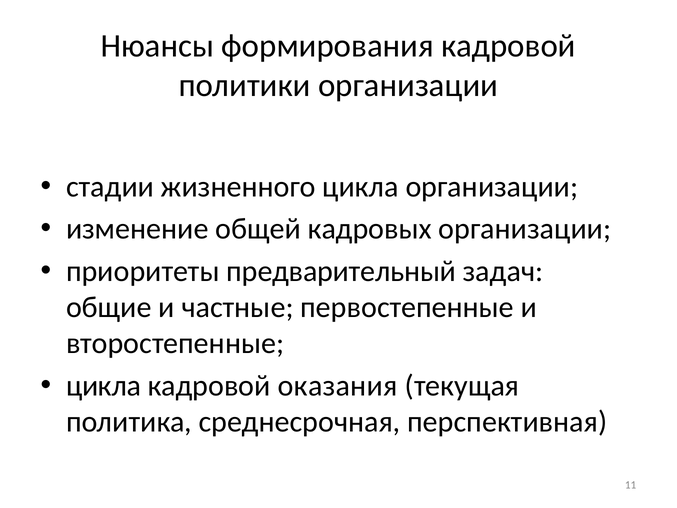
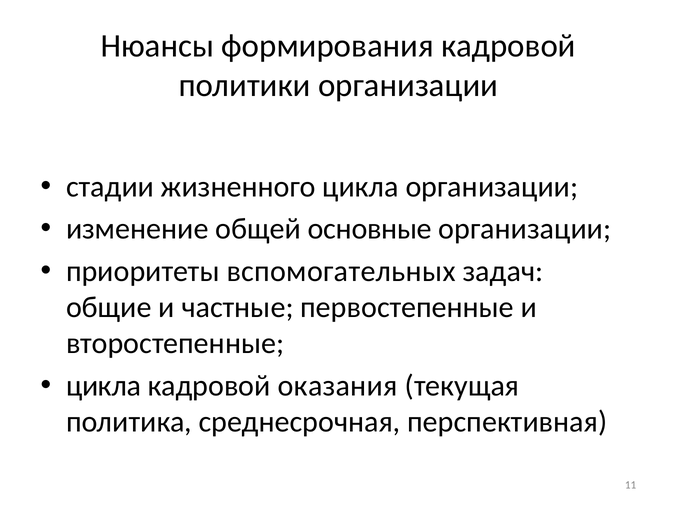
кадровых: кадровых -> основные
предварительный: предварительный -> вспомогательных
